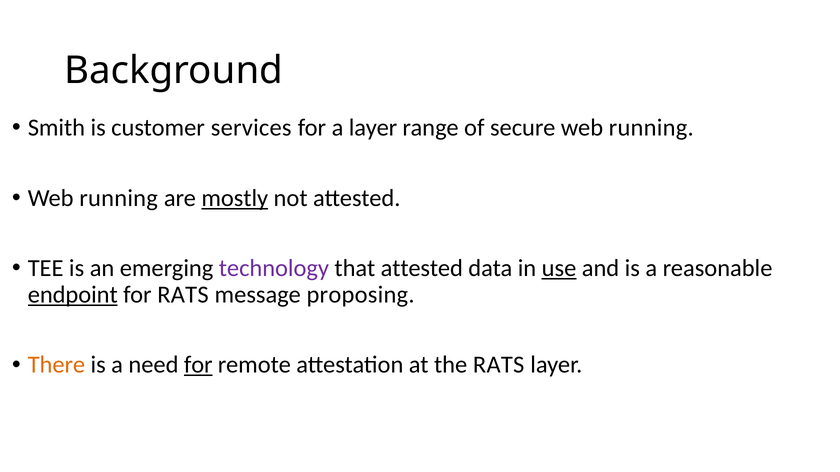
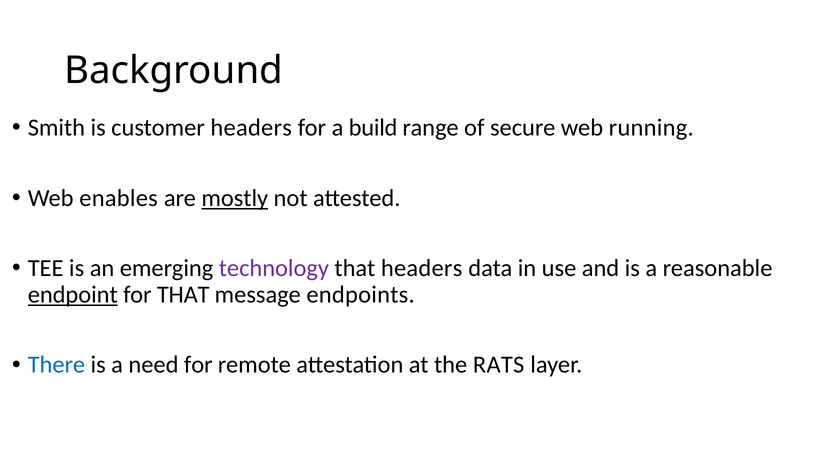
customer services: services -> headers
a layer: layer -> build
running at (119, 198): running -> enables
that attested: attested -> headers
use underline: present -> none
for RATS: RATS -> THAT
proposing: proposing -> endpoints
There colour: orange -> blue
for at (198, 365) underline: present -> none
